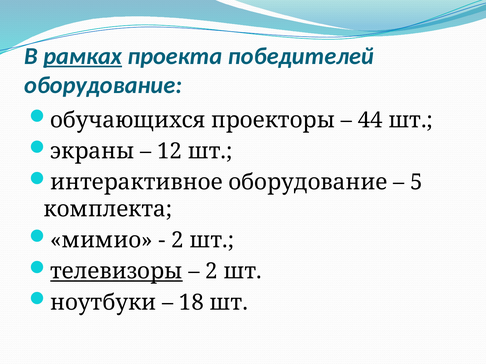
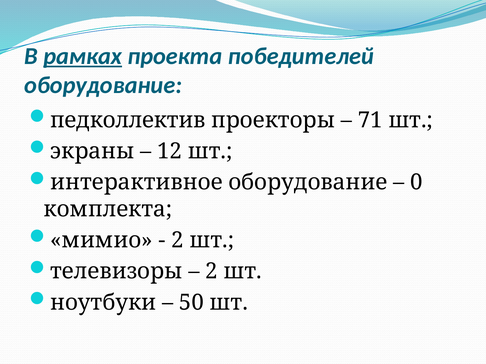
обучающихся: обучающихся -> педколлектив
44: 44 -> 71
5: 5 -> 0
телевизоры underline: present -> none
18: 18 -> 50
